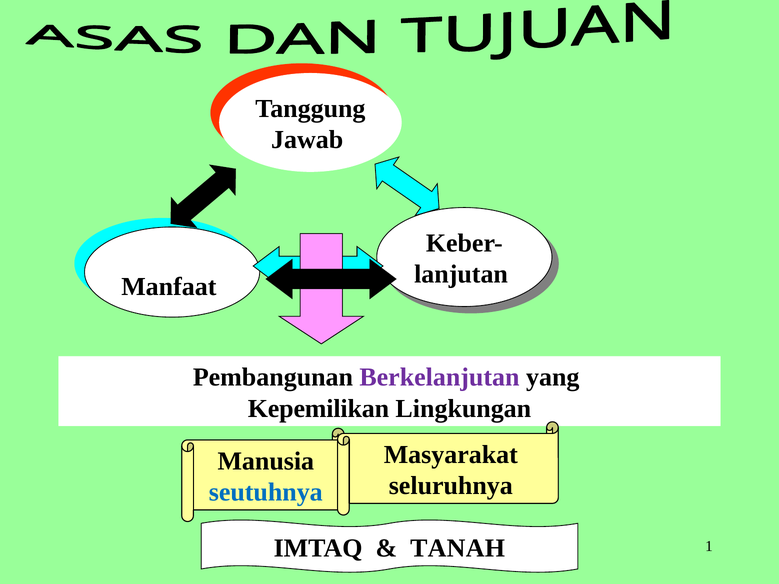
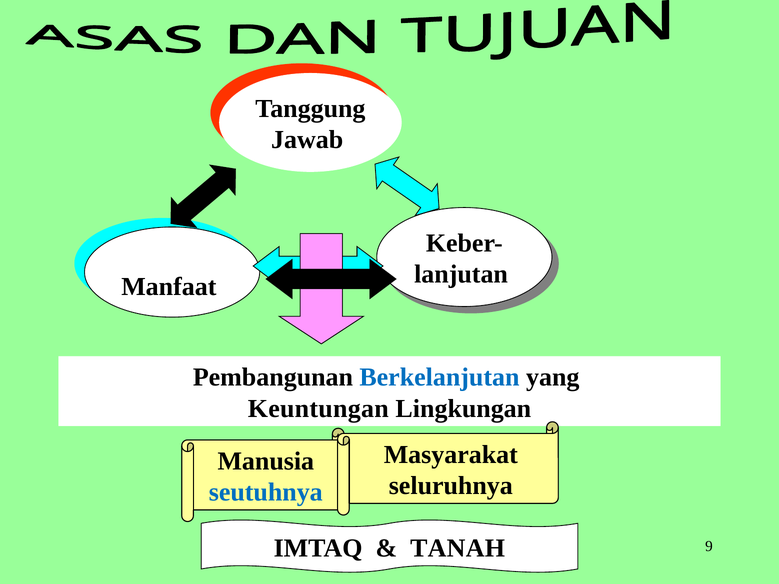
Berkelanjutan colour: purple -> blue
Kepemilikan: Kepemilikan -> Keuntungan
1: 1 -> 9
